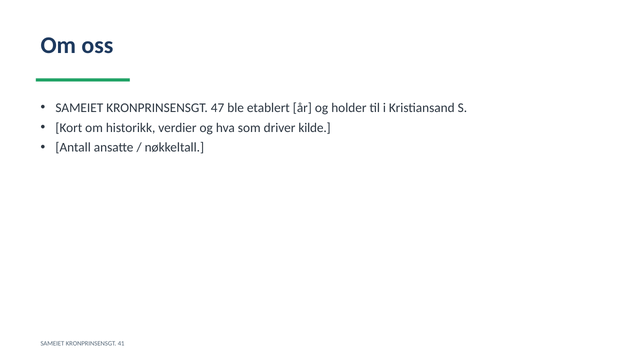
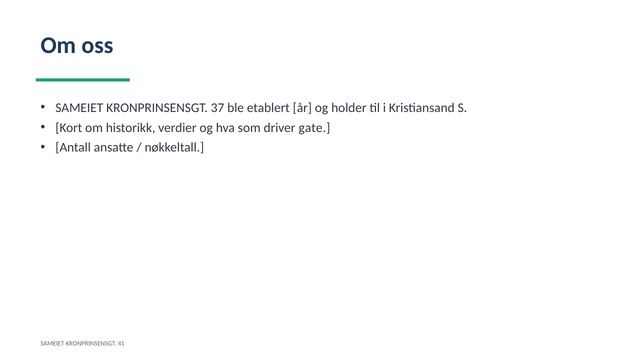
47: 47 -> 37
kilde: kilde -> gate
